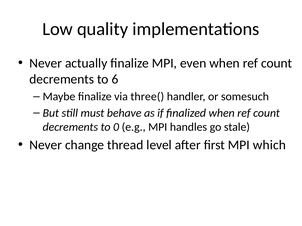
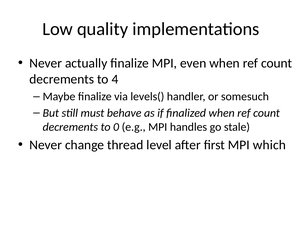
6: 6 -> 4
three(: three( -> levels(
